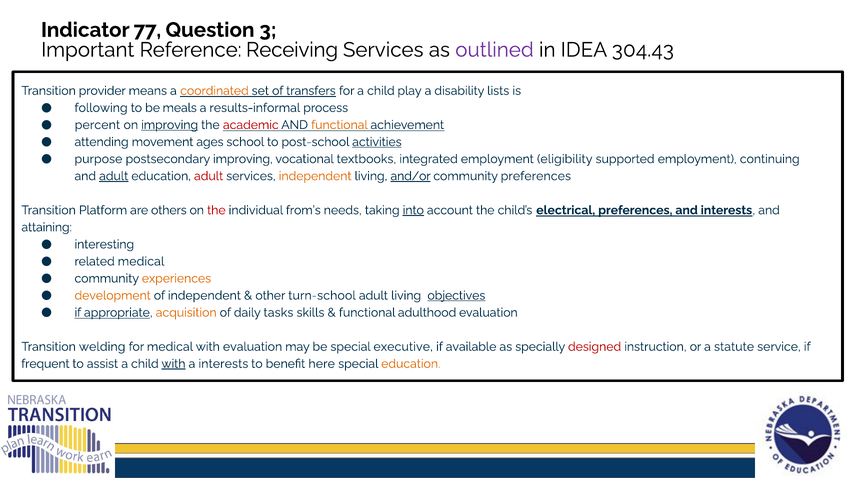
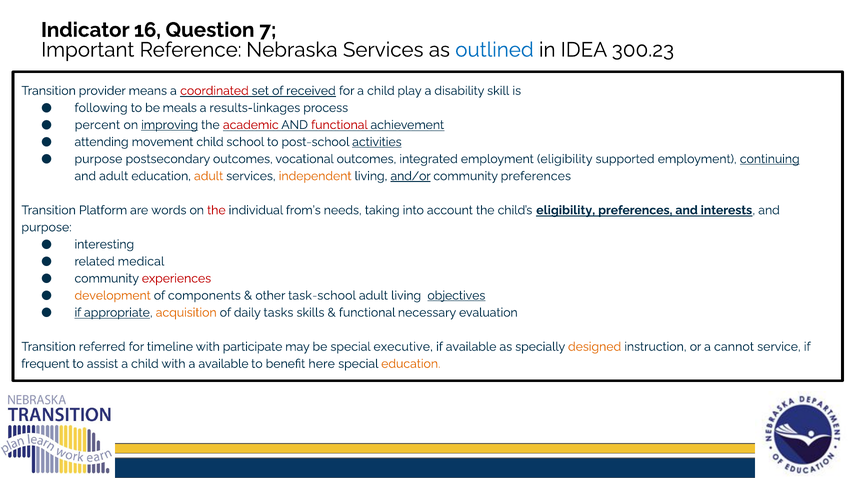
77: 77 -> 16
3: 3 -> 7
Receiving: Receiving -> Nebraska
outlined colour: purple -> blue
304.43: 304.43 -> 300.23
coordinated colour: orange -> red
transfers: transfers -> received
lists: lists -> skill
results-informal: results-informal -> results-linkages
functional at (339, 125) colour: orange -> red
movement ages: ages -> child
postsecondary improving: improving -> outcomes
vocational textbooks: textbooks -> outcomes
continuing underline: none -> present
adult at (114, 176) underline: present -> none
adult at (209, 176) colour: red -> orange
others: others -> words
into underline: present -> none
child’s electrical: electrical -> eligibility
attaining at (47, 227): attaining -> purpose
experiences colour: orange -> red
of independent: independent -> components
turn-school: turn-school -> task-school
adulthood: adulthood -> necessary
welding: welding -> referred
for medical: medical -> timeline
with evaluation: evaluation -> participate
designed colour: red -> orange
statute: statute -> cannot
with at (173, 363) underline: present -> none
a interests: interests -> available
